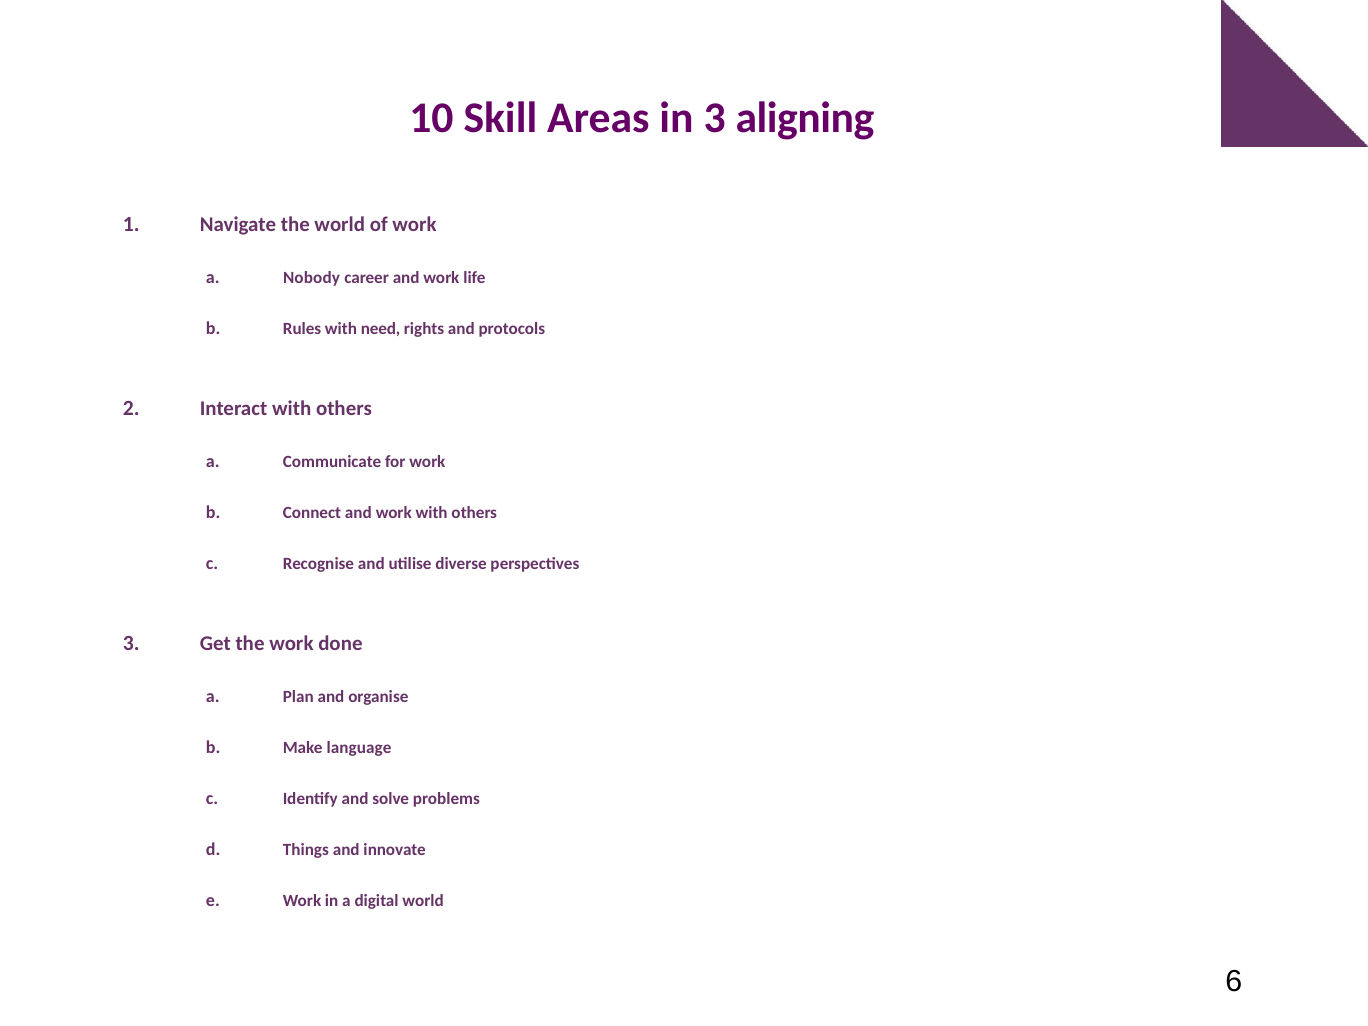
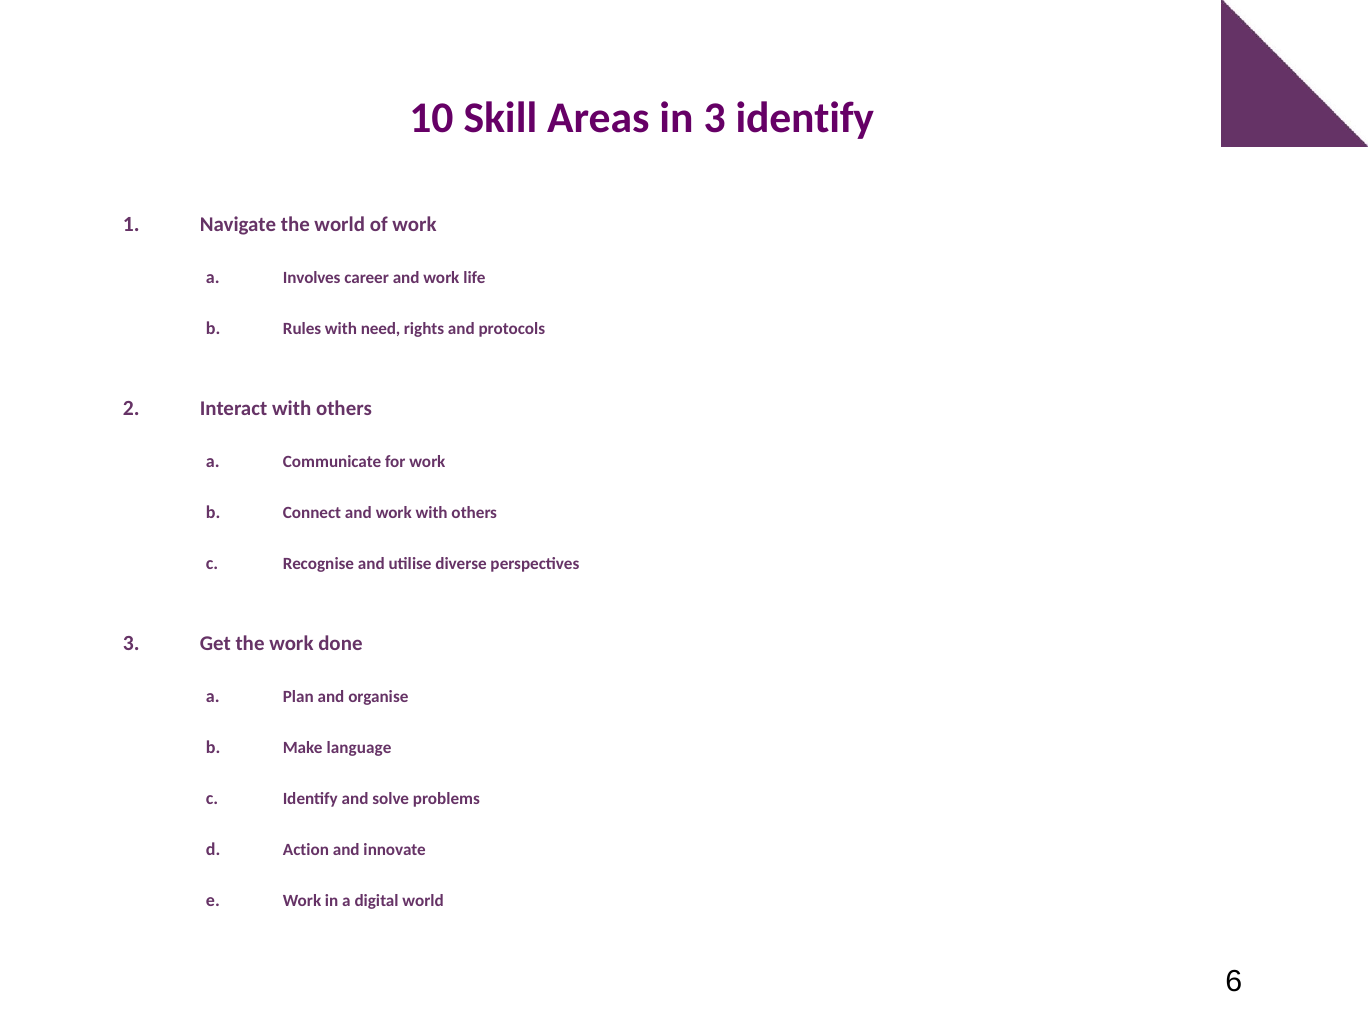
3 aligning: aligning -> identify
Nobody: Nobody -> Involves
Things: Things -> Action
